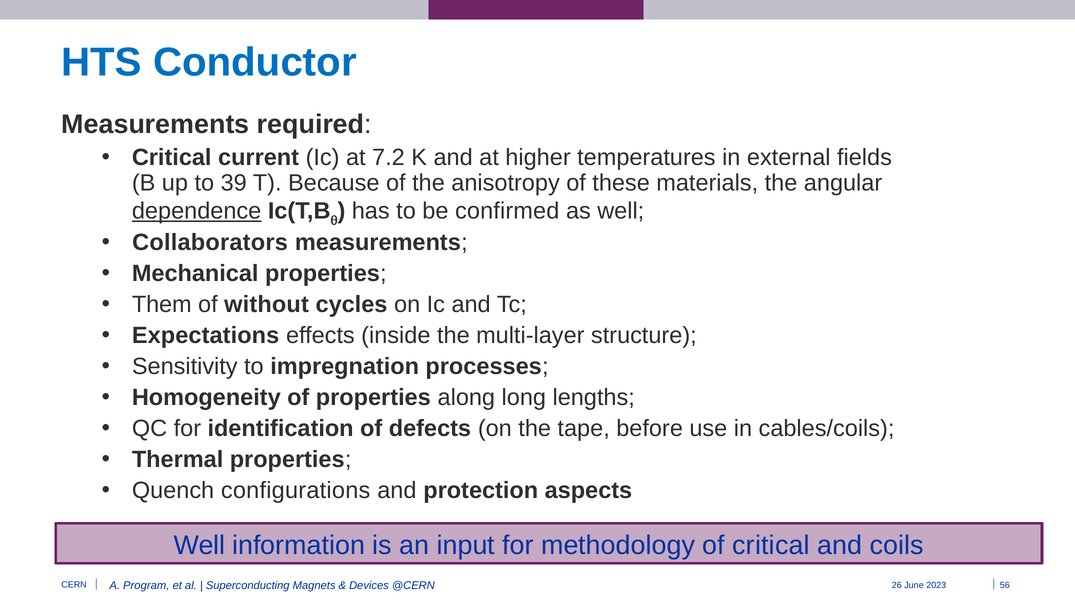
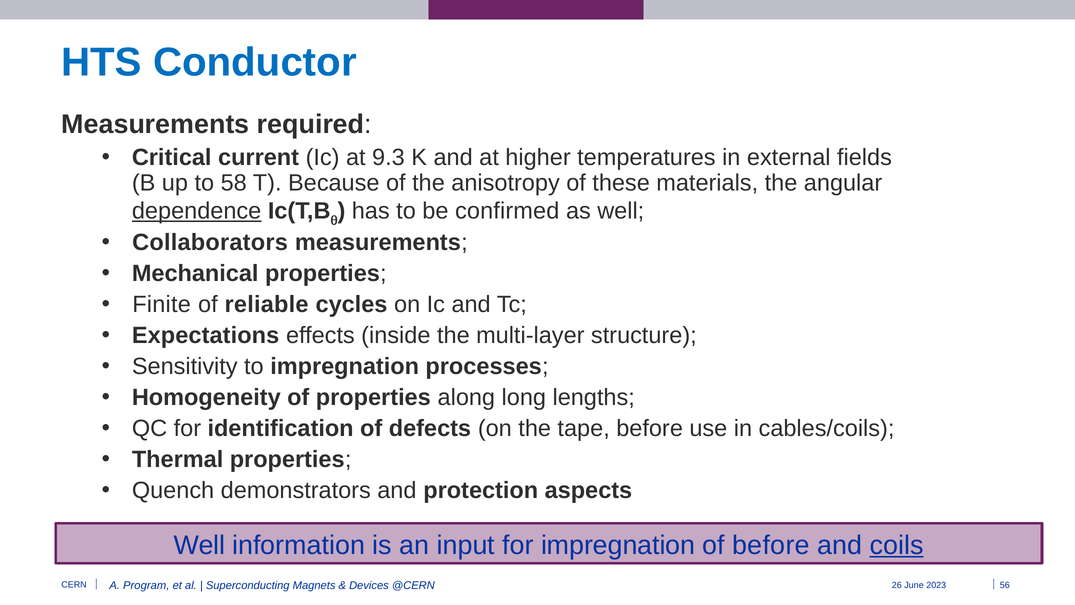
7.2: 7.2 -> 9.3
39: 39 -> 58
Them: Them -> Finite
without: without -> reliable
configurations: configurations -> demonstrators
for methodology: methodology -> impregnation
of critical: critical -> before
coils underline: none -> present
